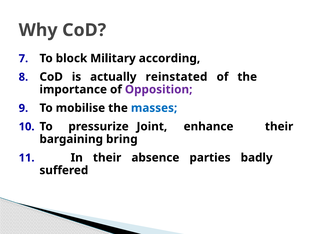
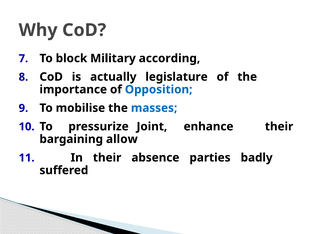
reinstated: reinstated -> legislature
Opposition colour: purple -> blue
bring: bring -> allow
